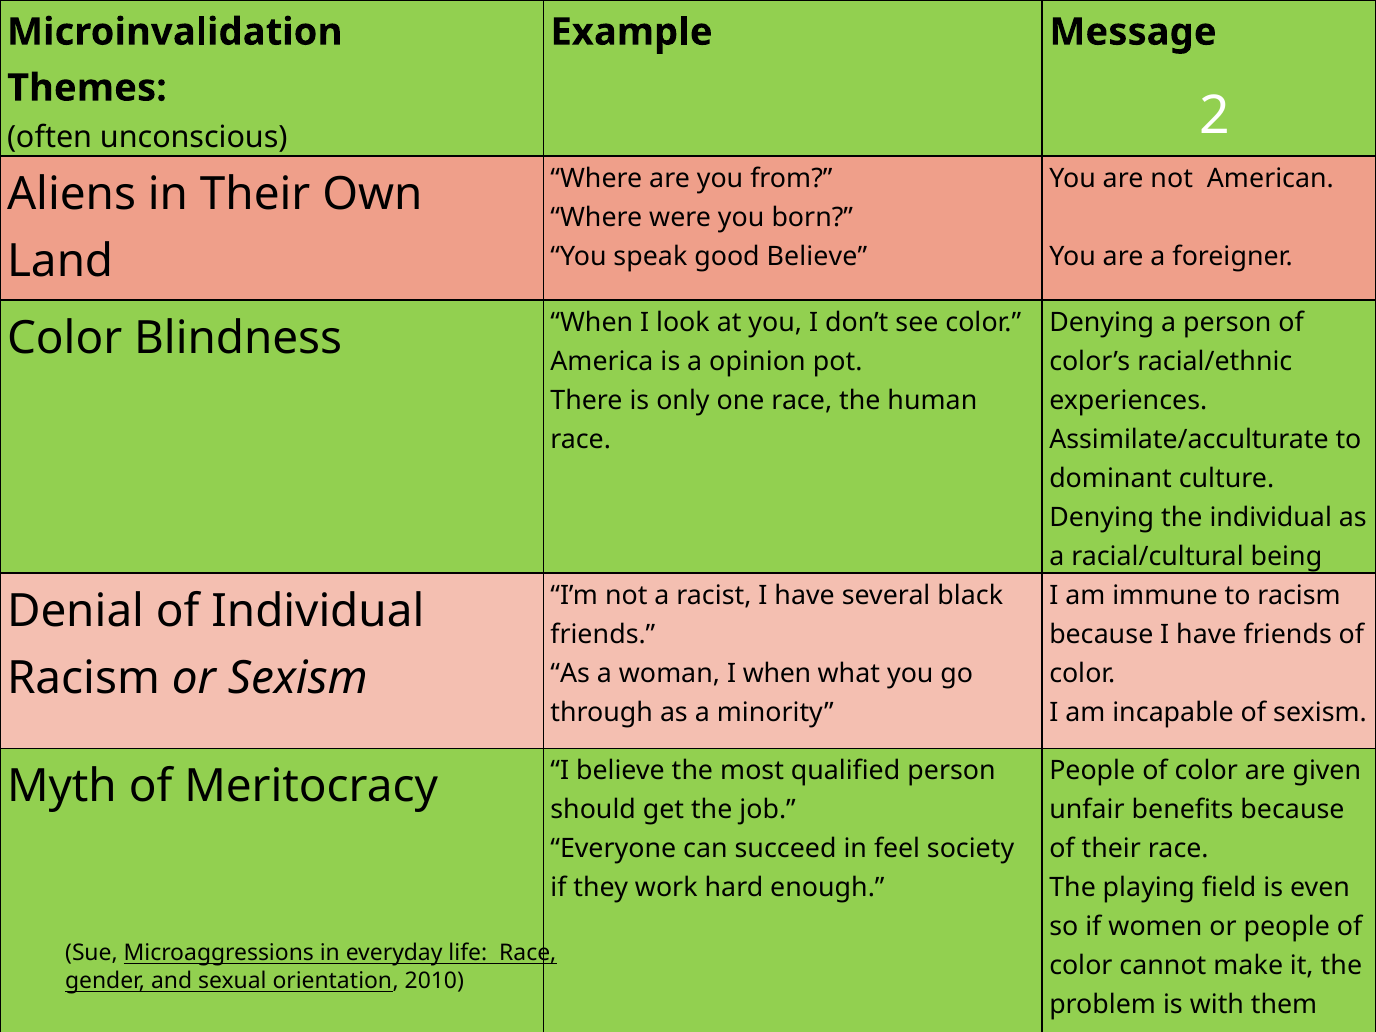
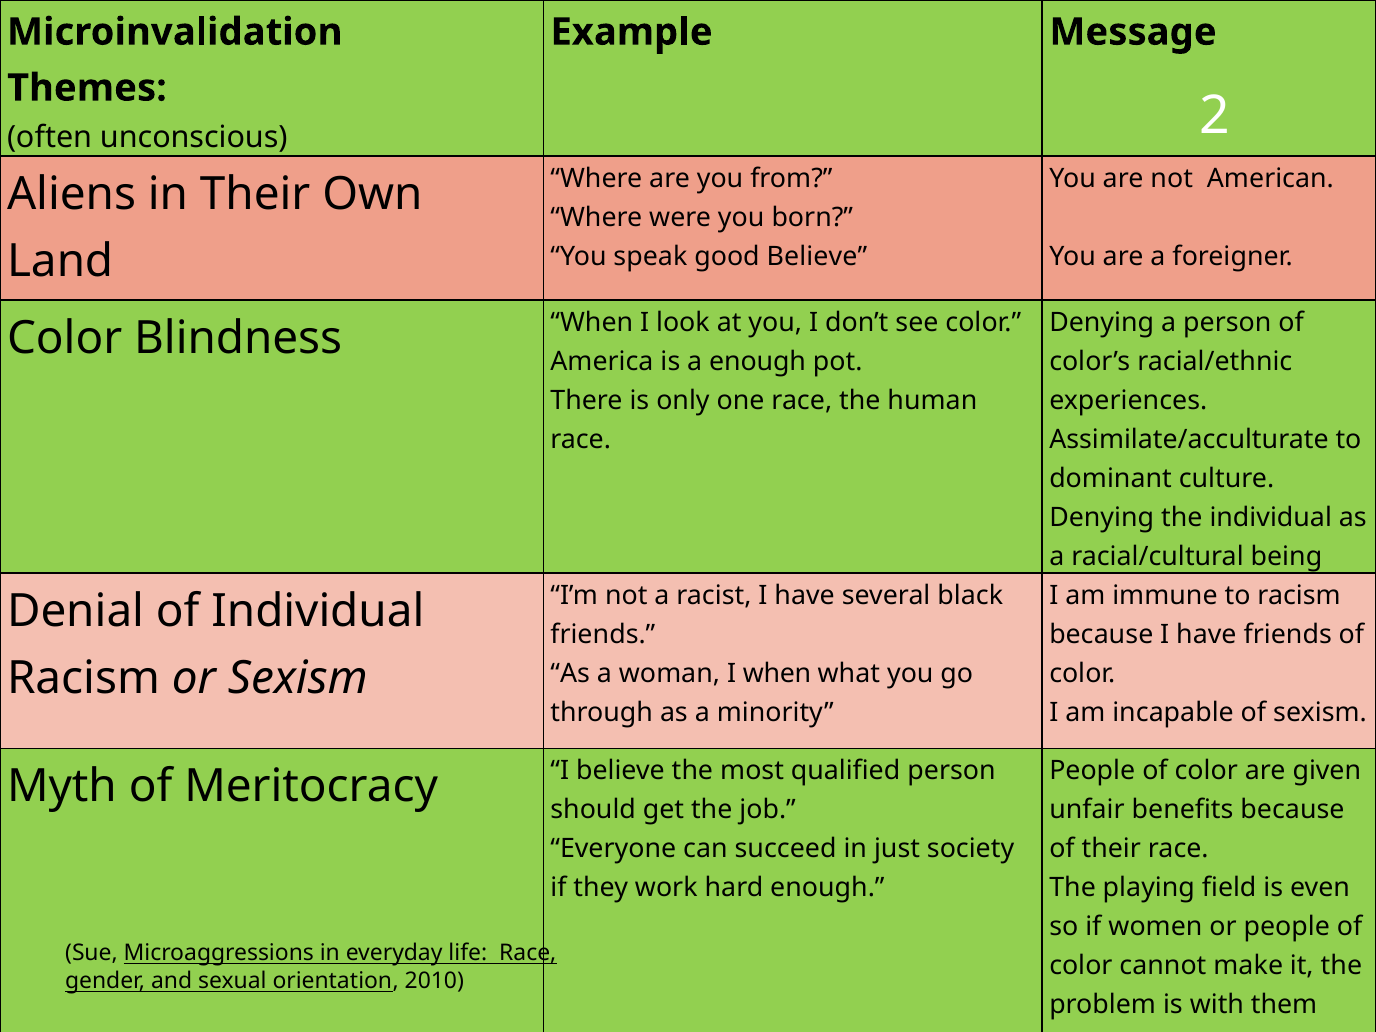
a opinion: opinion -> enough
feel: feel -> just
